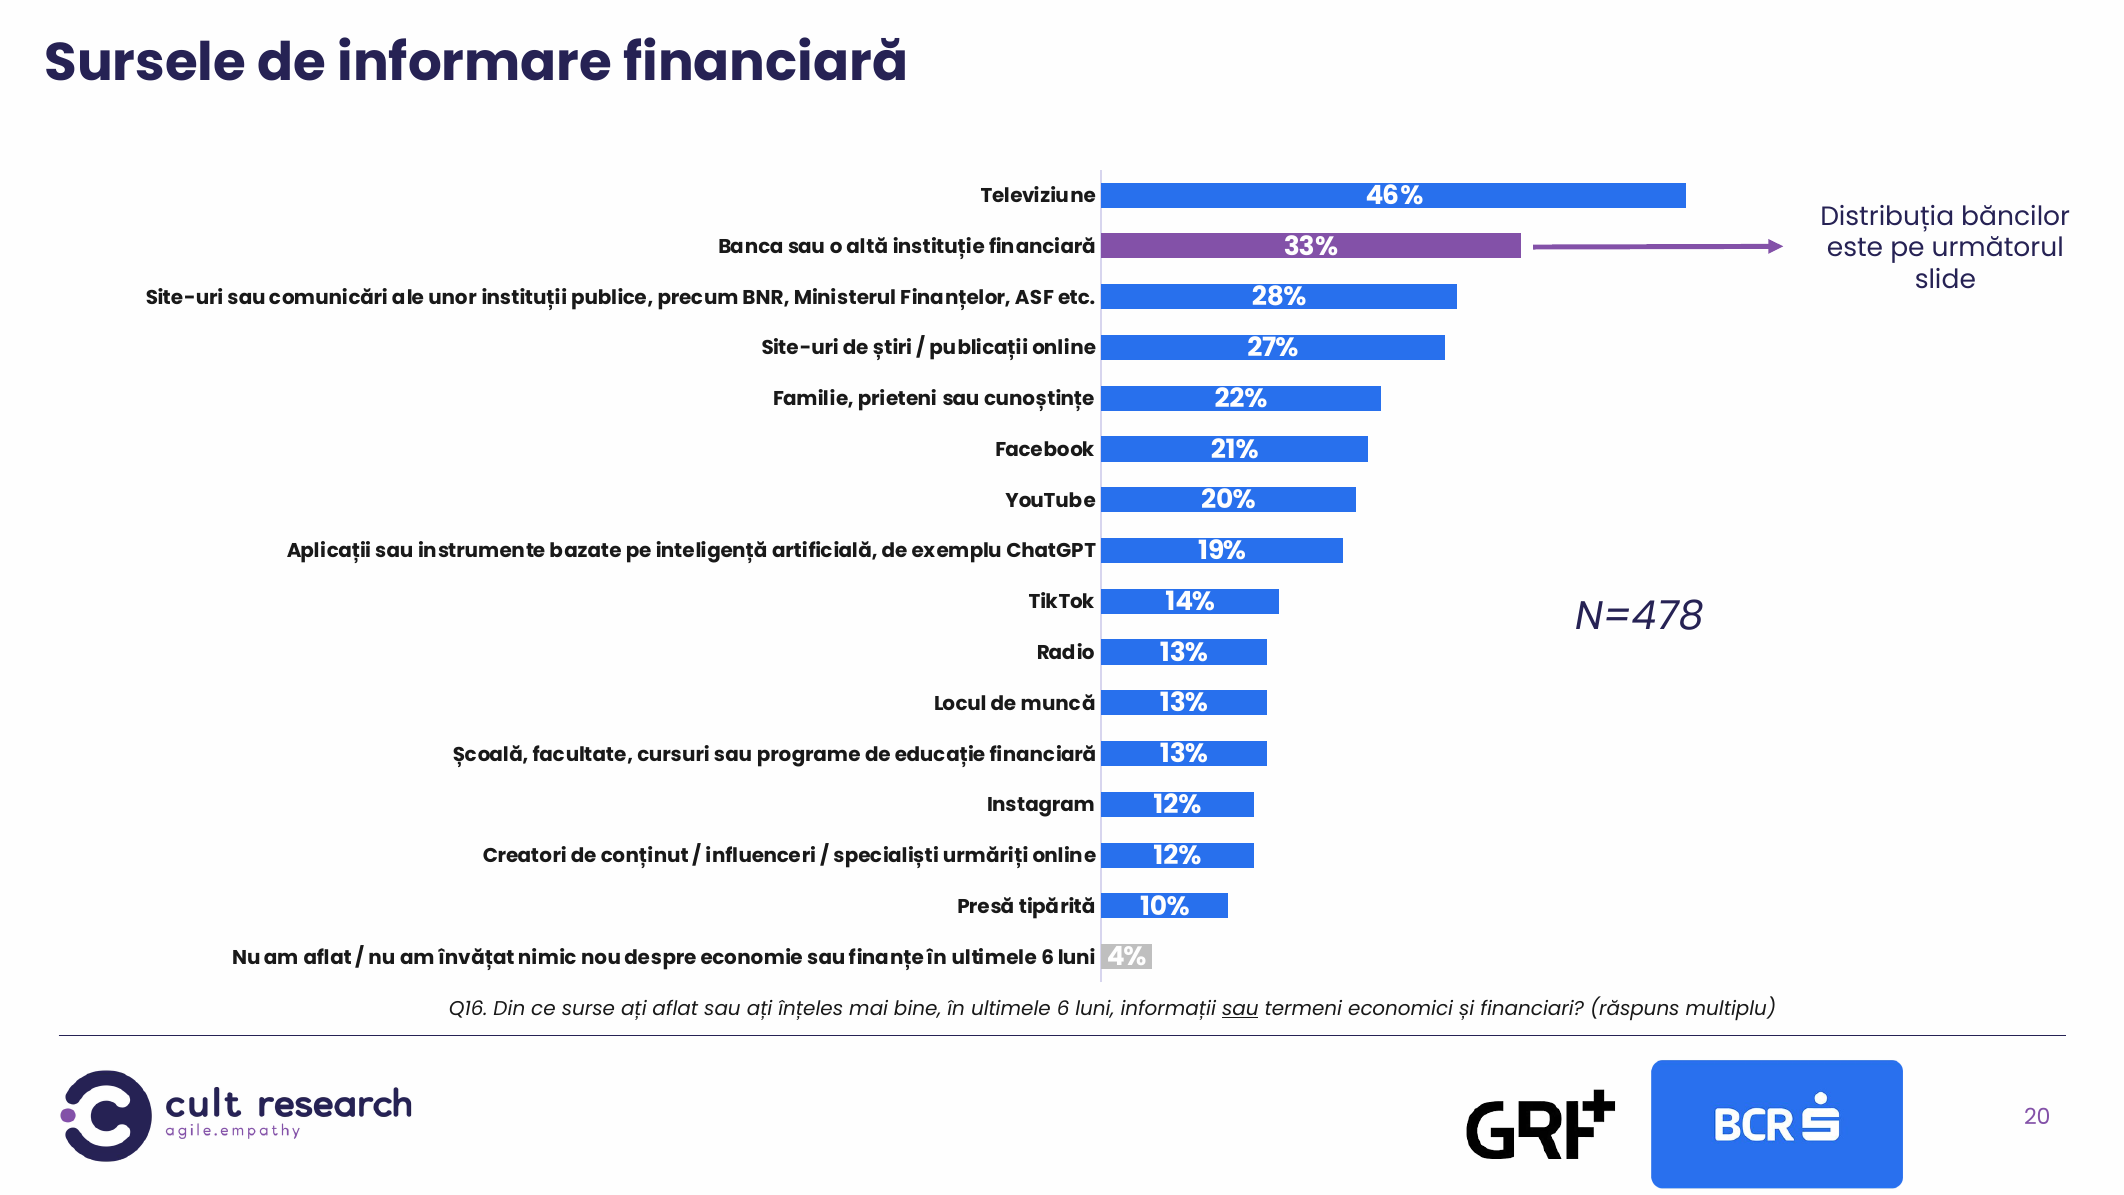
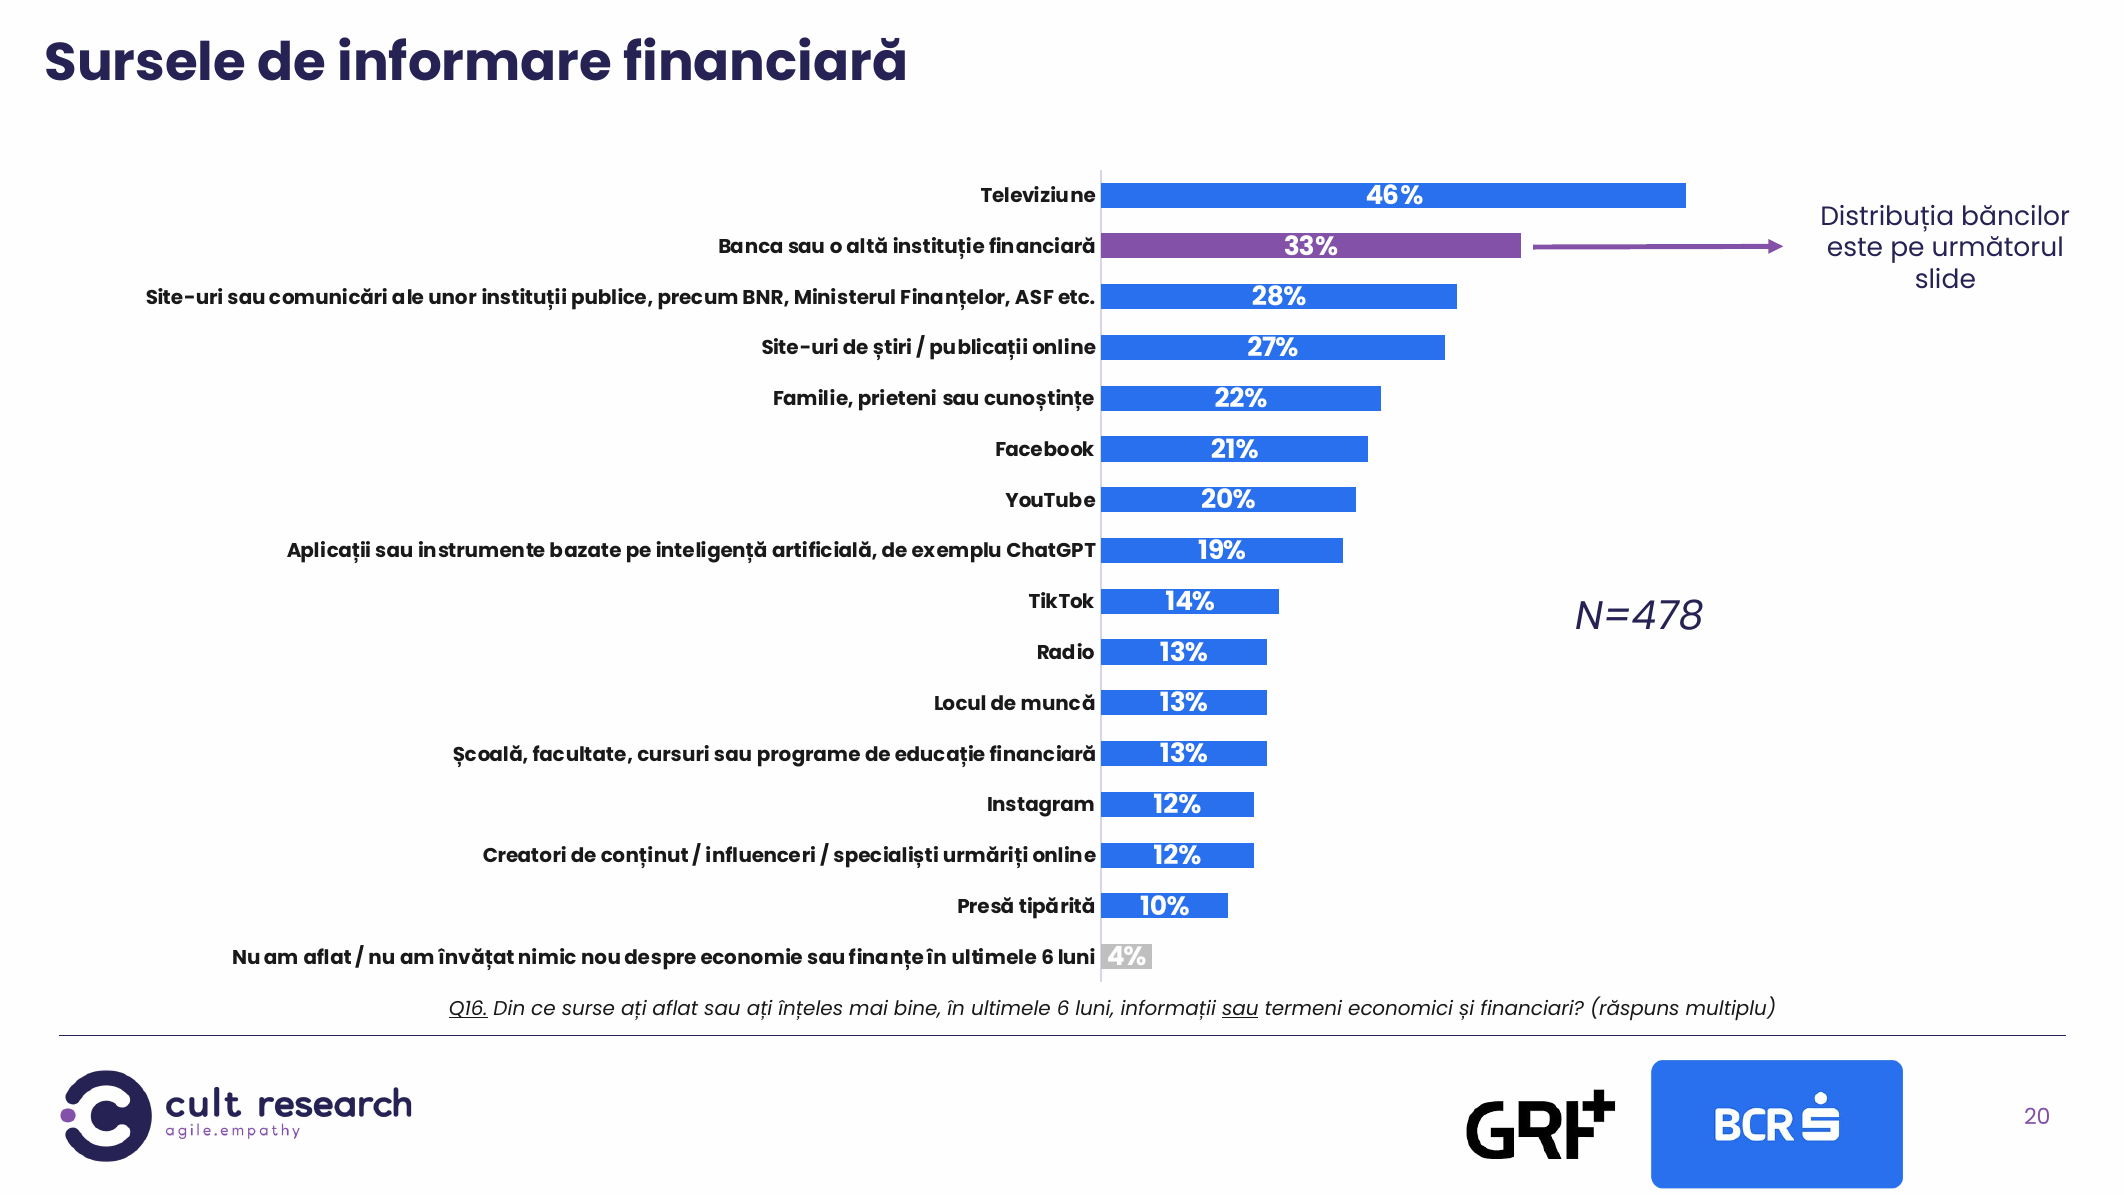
Q16 underline: none -> present
